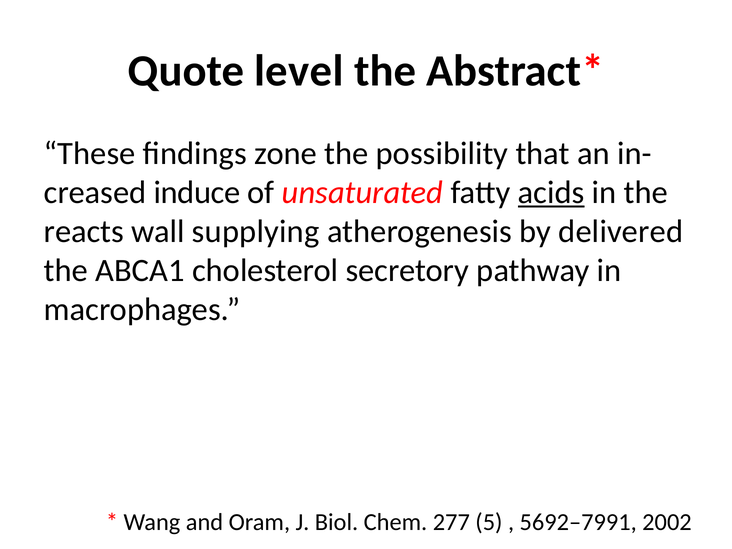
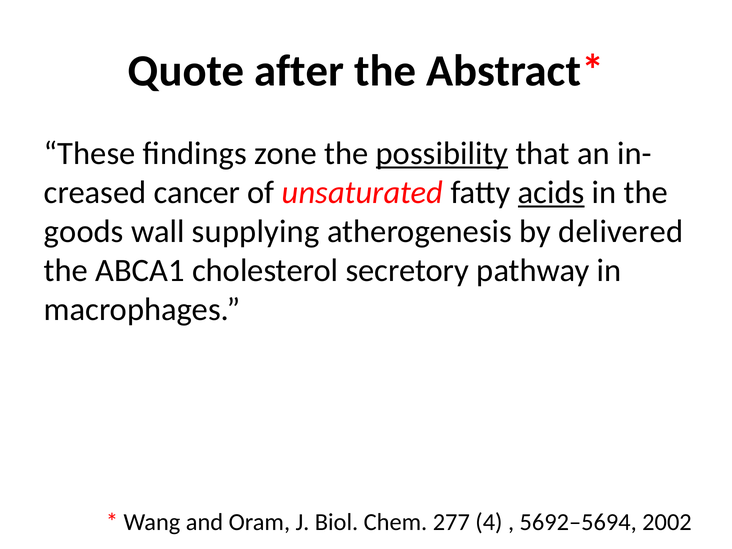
level: level -> after
possibility underline: none -> present
induce: induce -> cancer
reacts: reacts -> goods
5: 5 -> 4
5692–7991: 5692–7991 -> 5692–5694
